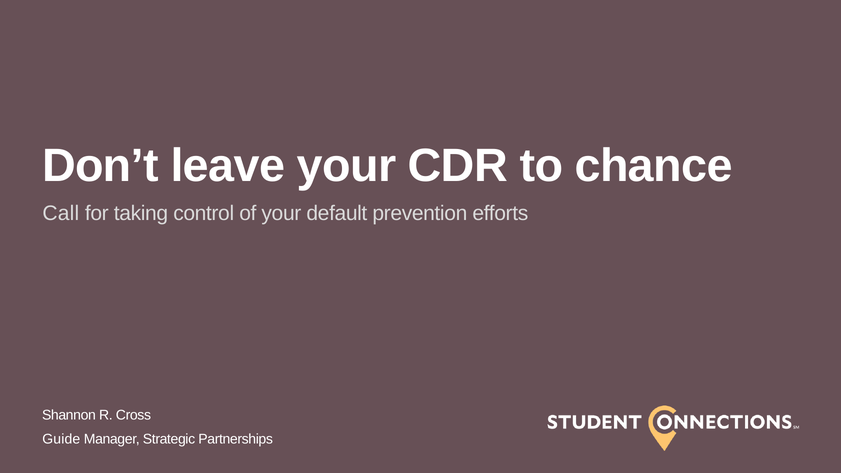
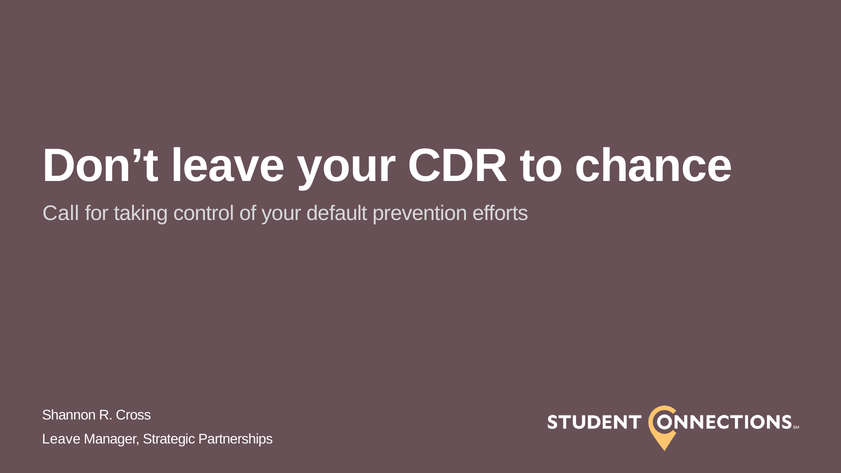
Guide at (61, 439): Guide -> Leave
